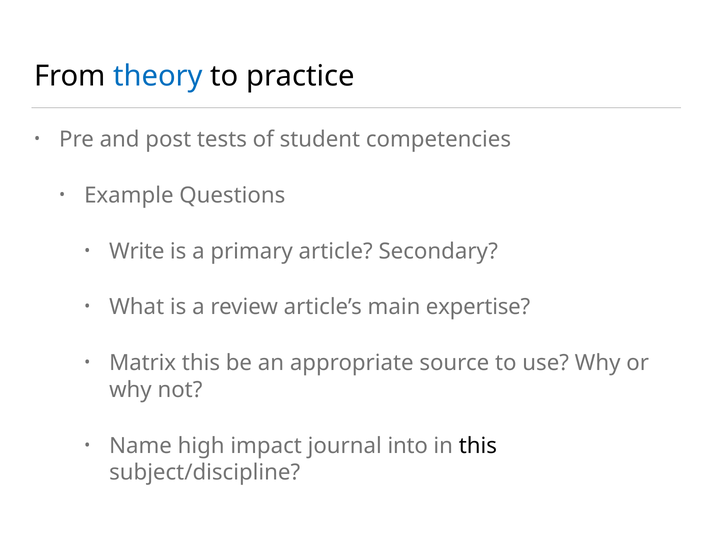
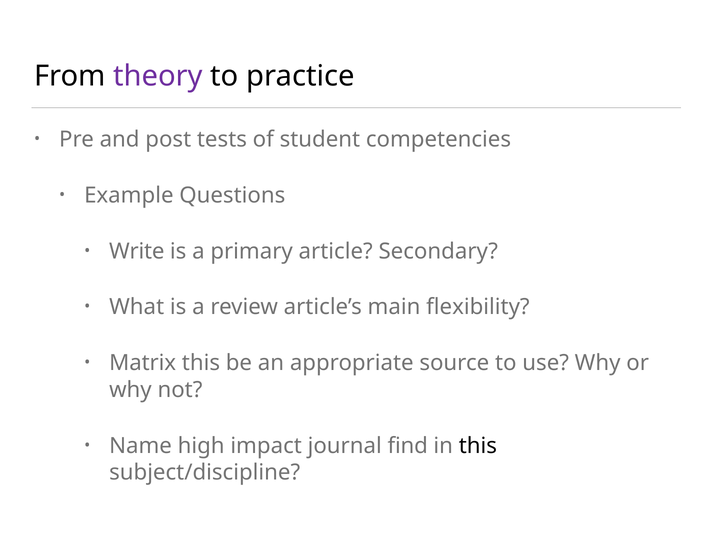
theory colour: blue -> purple
expertise: expertise -> flexibility
into: into -> find
